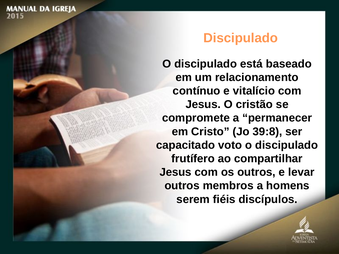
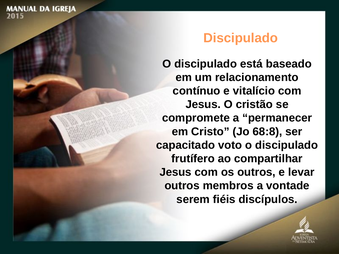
39:8: 39:8 -> 68:8
homens: homens -> vontade
